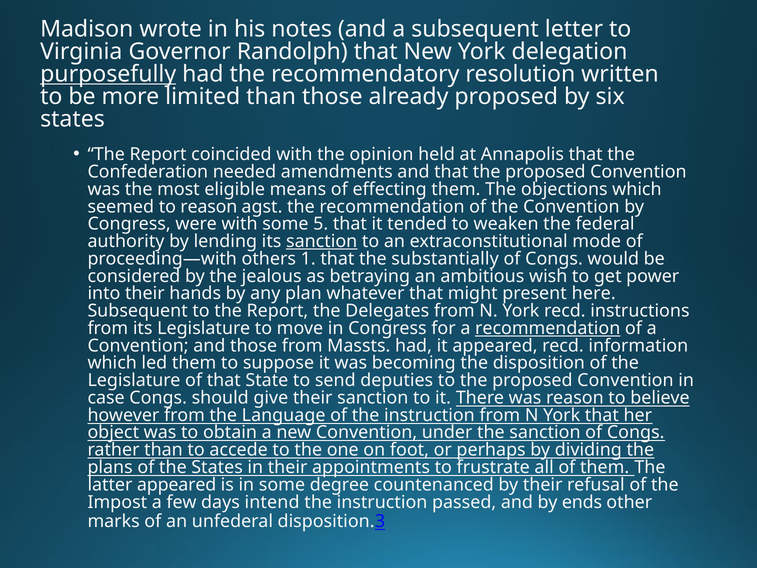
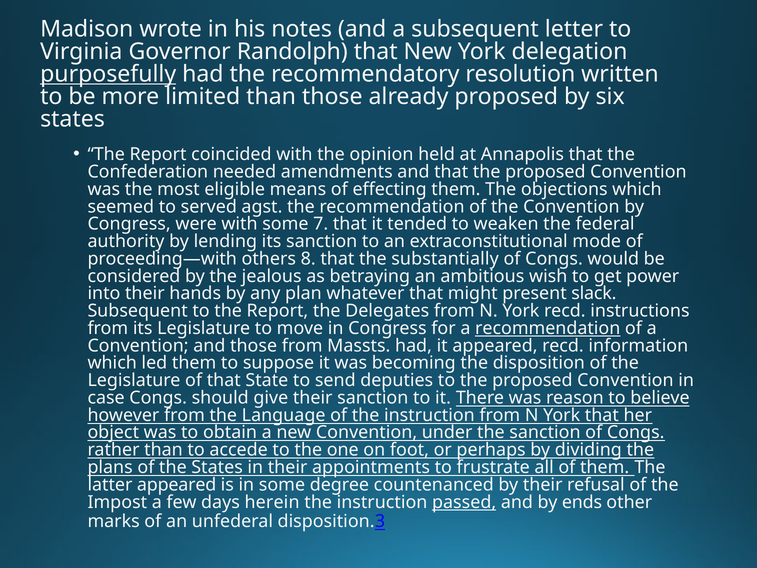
to reason: reason -> served
5: 5 -> 7
sanction at (322, 241) underline: present -> none
1: 1 -> 8
here: here -> slack
intend: intend -> herein
passed underline: none -> present
